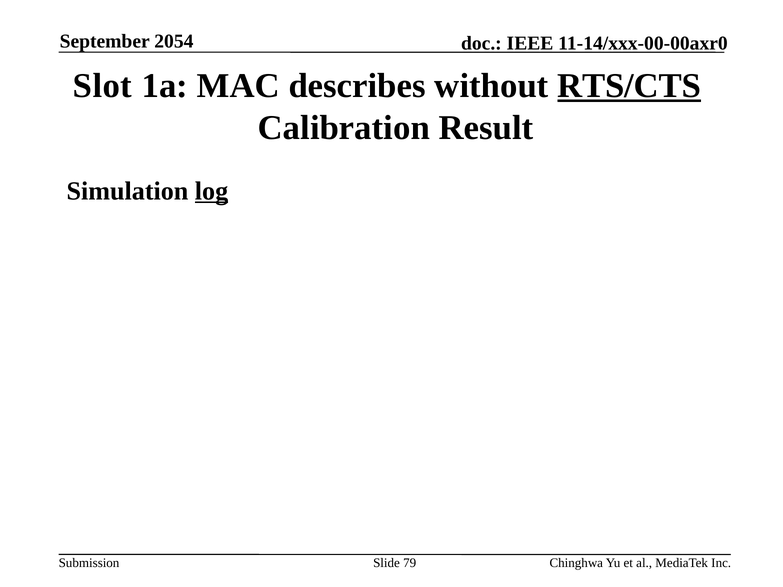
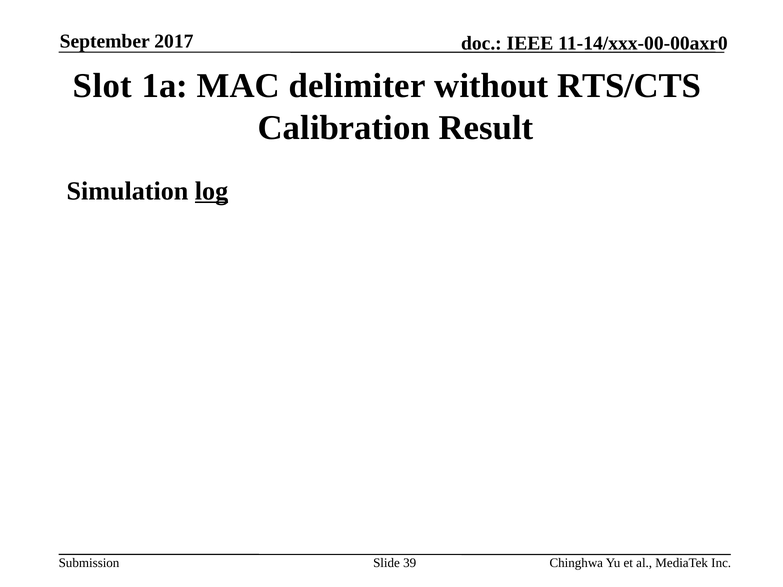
2054: 2054 -> 2017
describes: describes -> delimiter
RTS/CTS underline: present -> none
79: 79 -> 39
